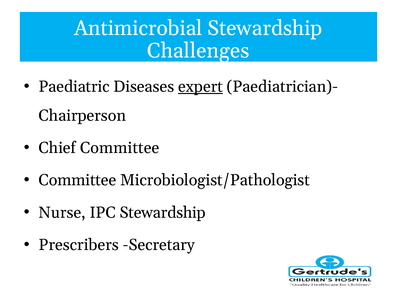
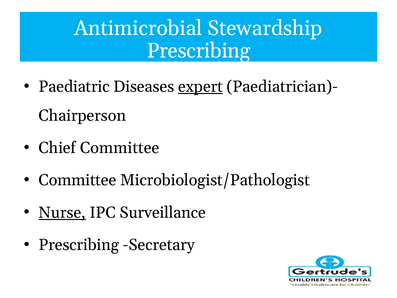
Challenges at (198, 51): Challenges -> Prescribing
Nurse underline: none -> present
IPC Stewardship: Stewardship -> Surveillance
Prescribers at (79, 245): Prescribers -> Prescribing
